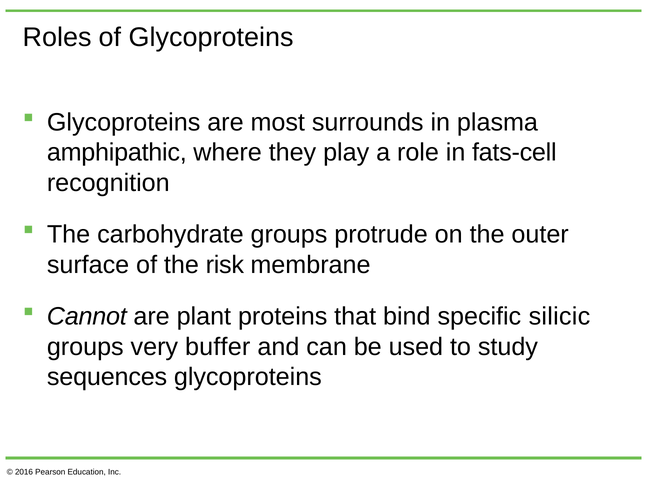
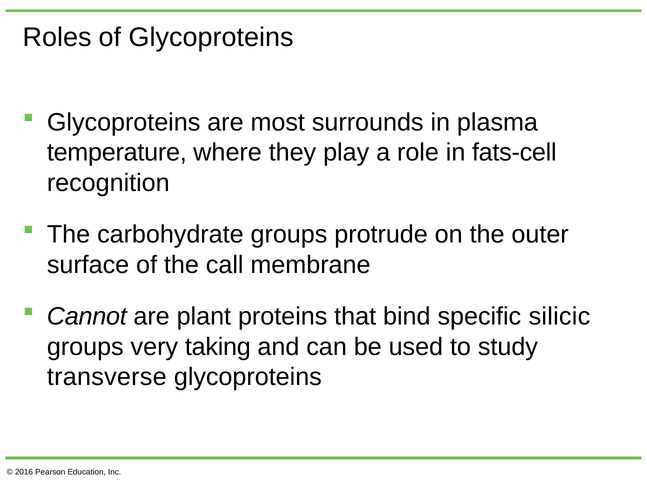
amphipathic: amphipathic -> temperature
risk: risk -> call
buffer: buffer -> taking
sequences: sequences -> transverse
